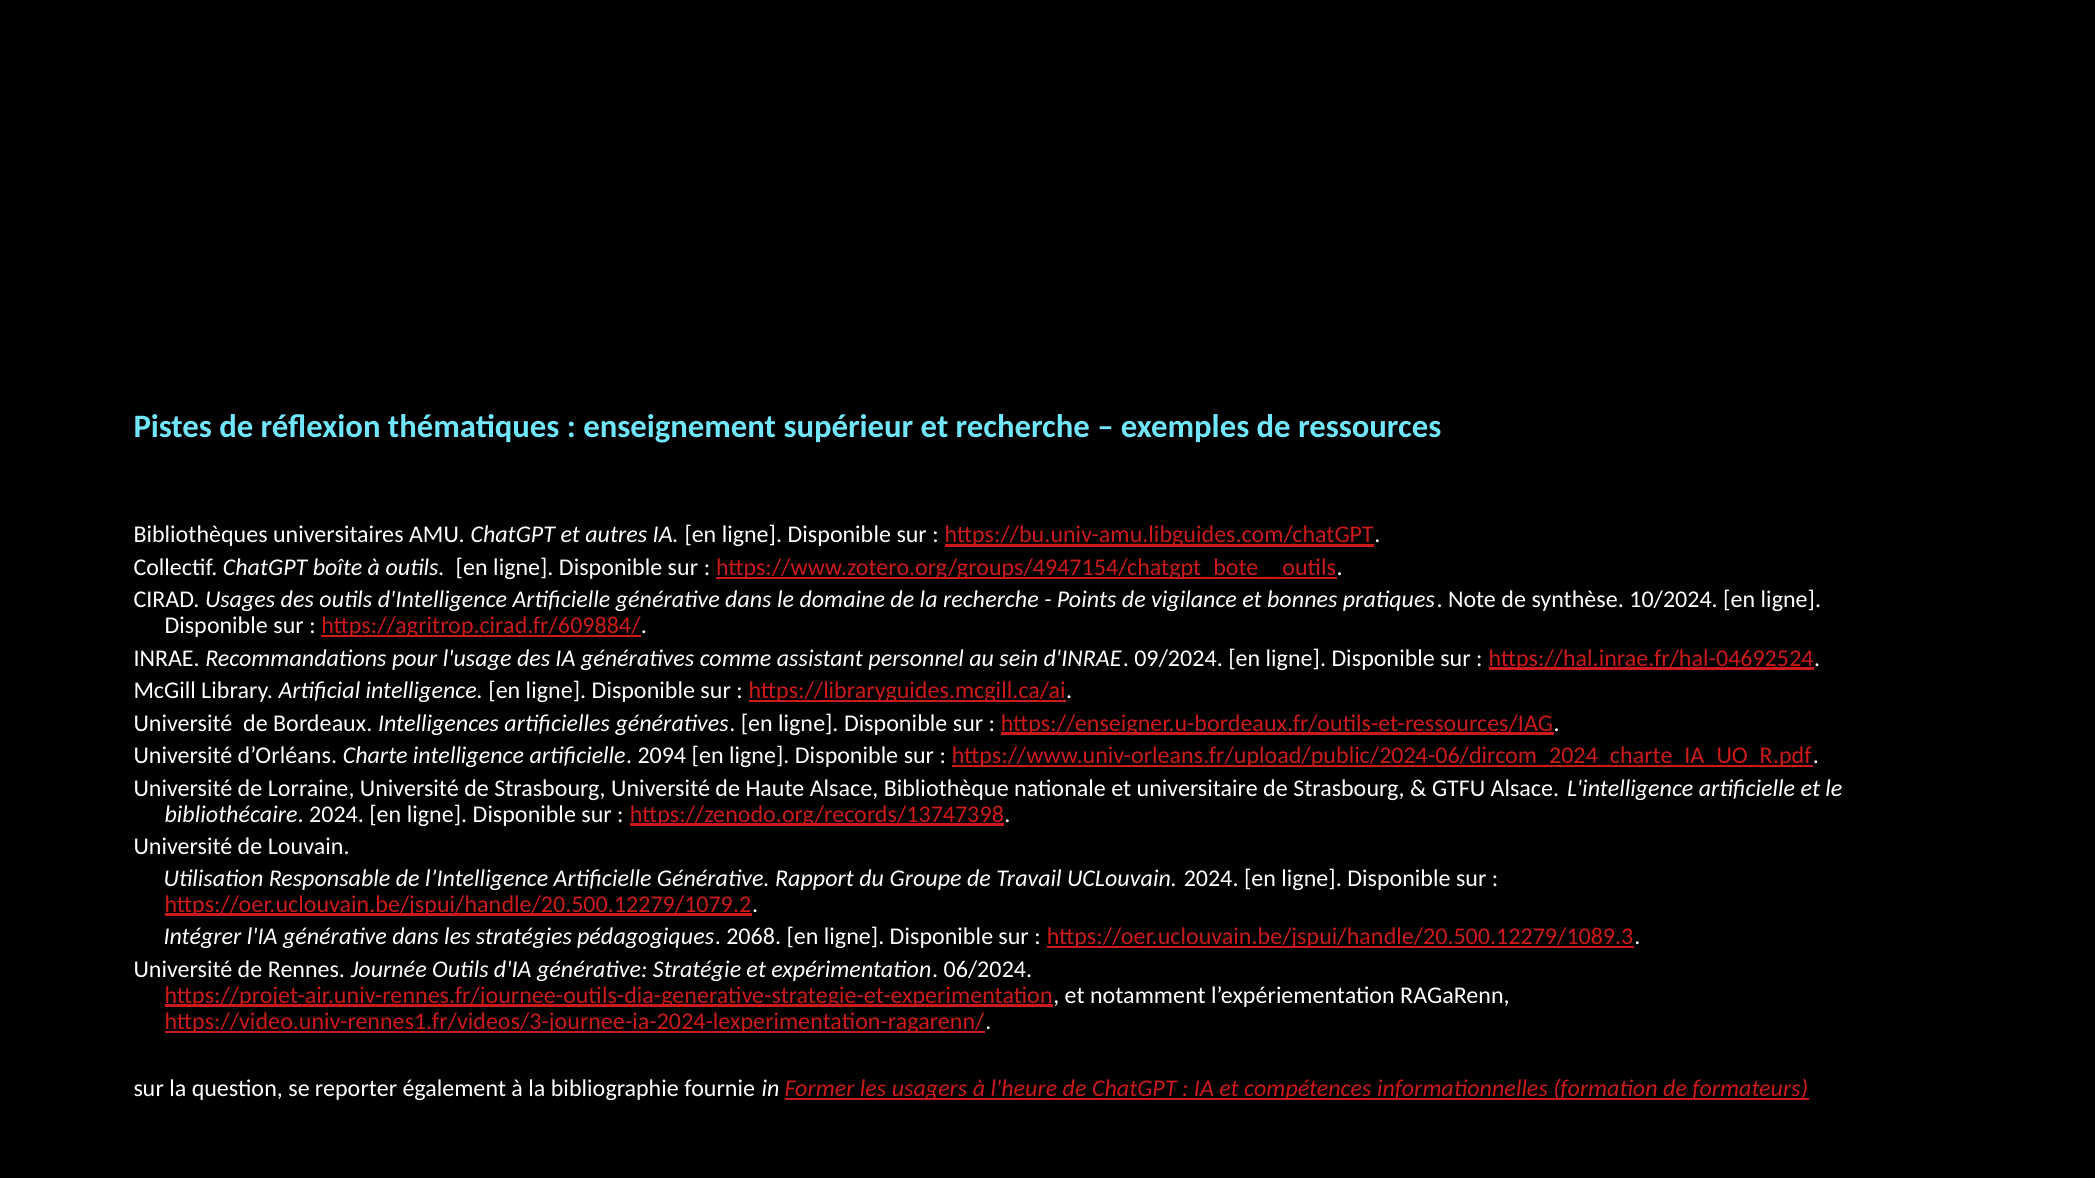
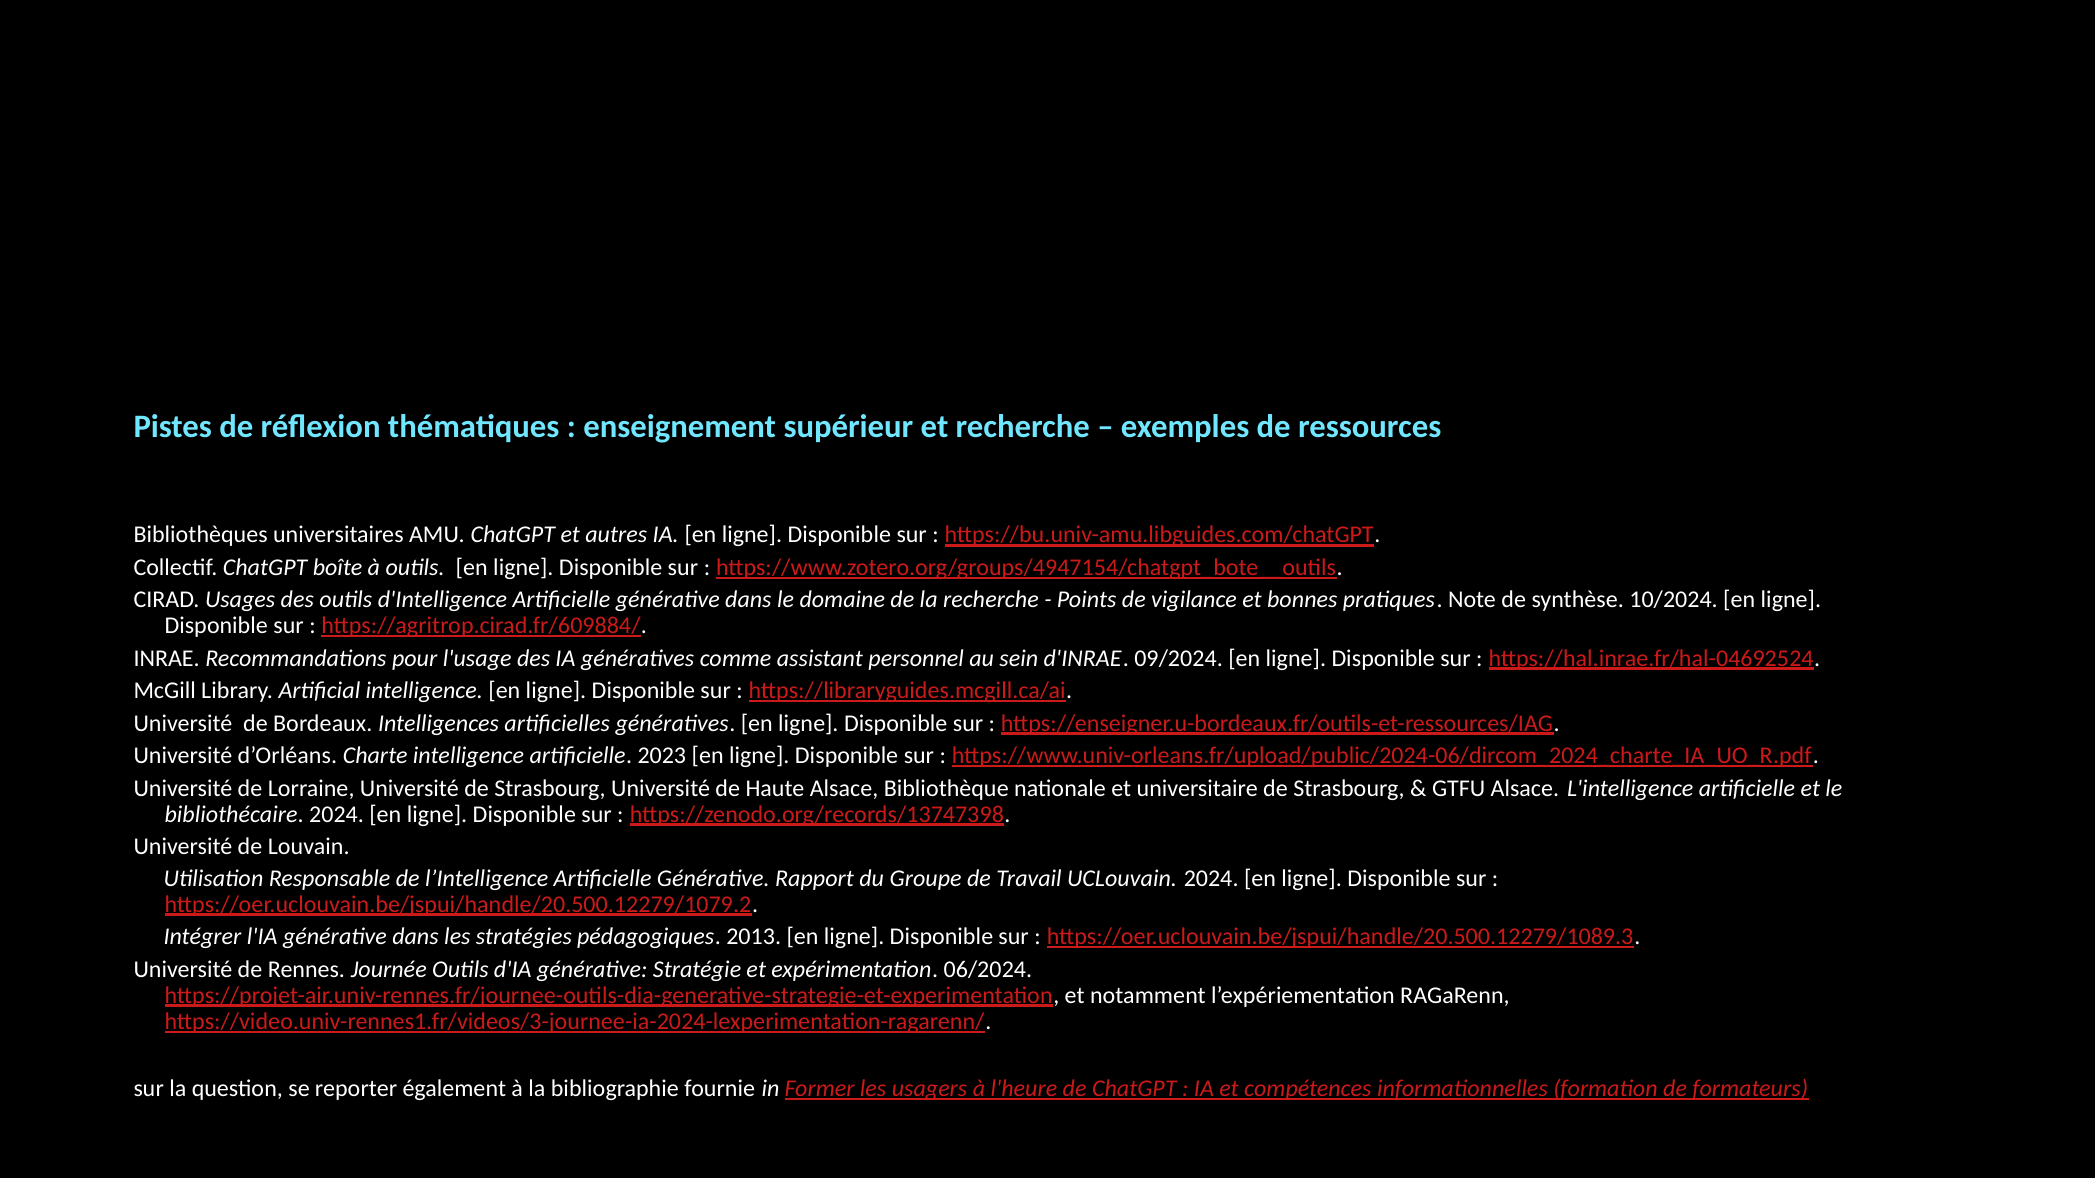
2094: 2094 -> 2023
2068: 2068 -> 2013
